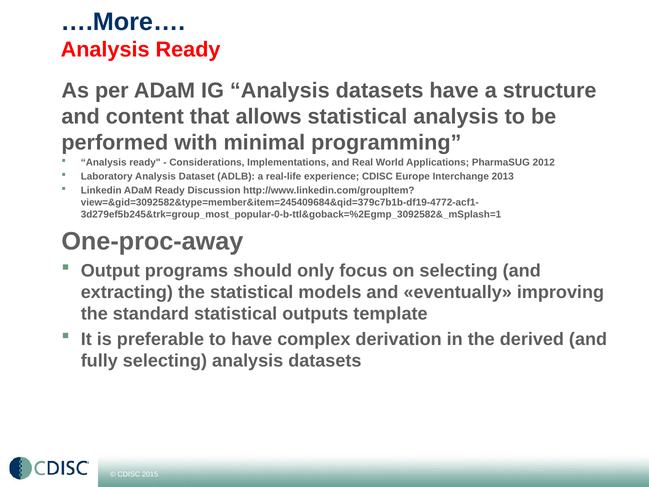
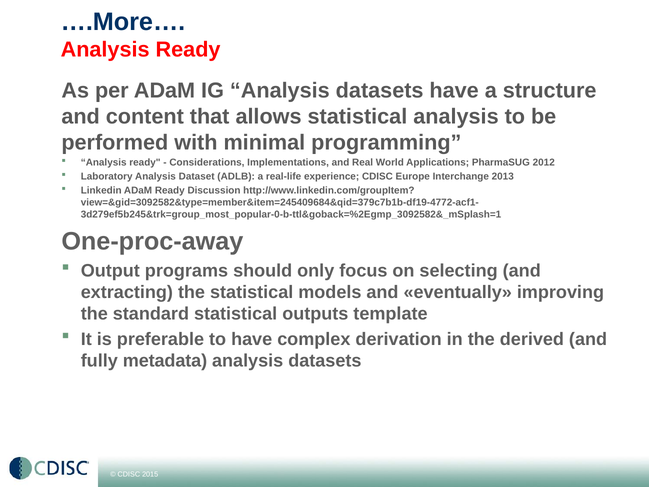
fully selecting: selecting -> metadata
